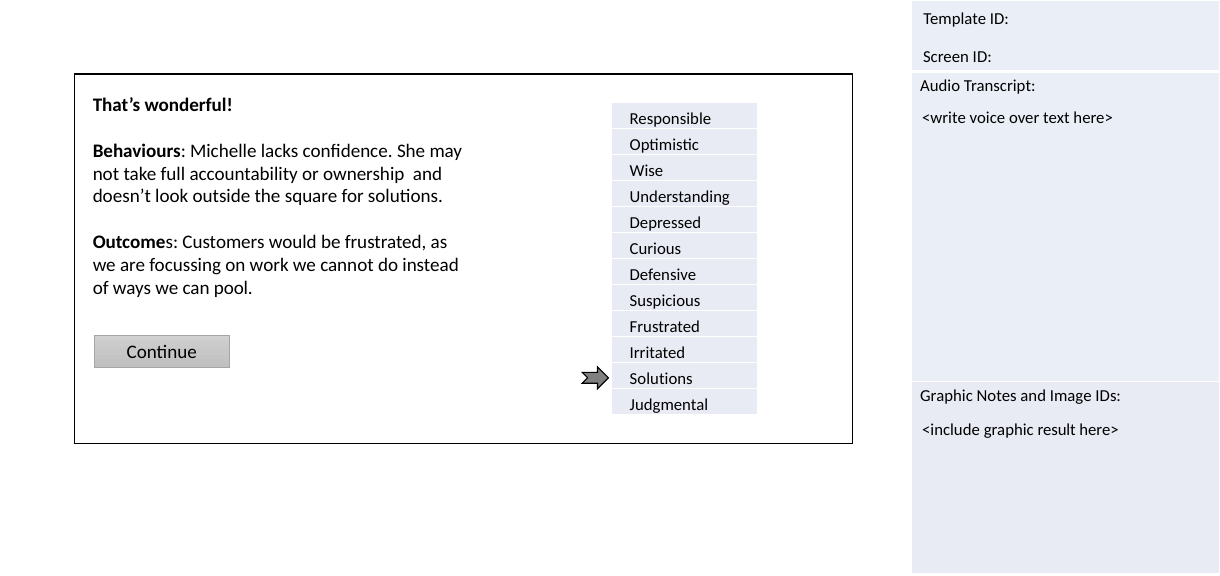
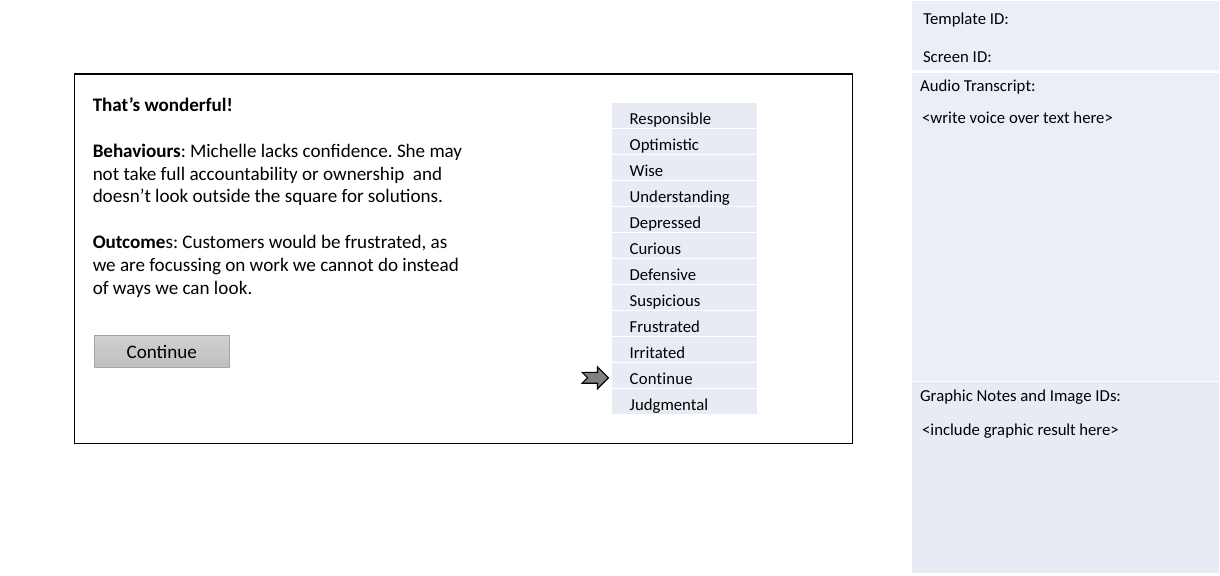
can pool: pool -> look
Solutions at (661, 379): Solutions -> Continue
